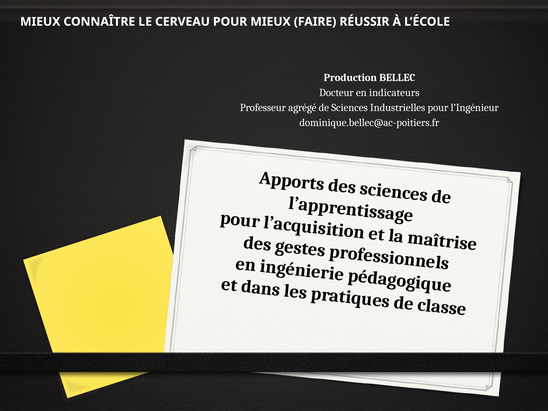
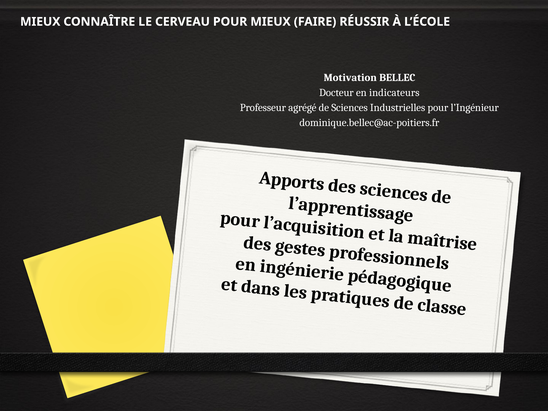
Production: Production -> Motivation
